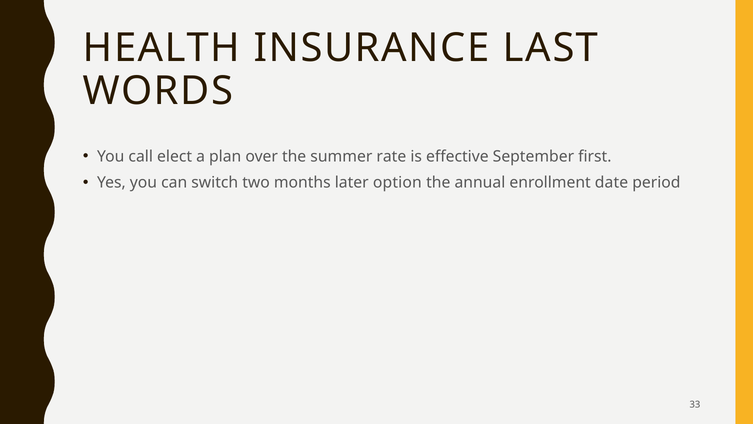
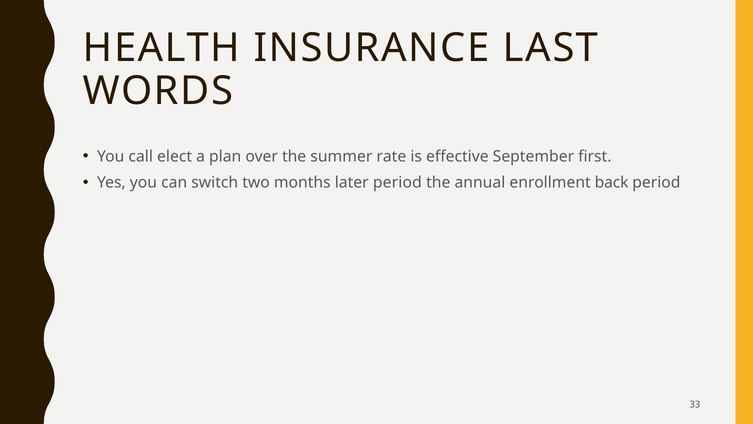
later option: option -> period
date: date -> back
